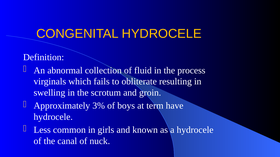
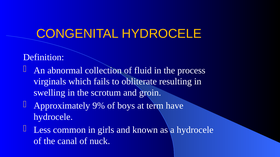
3%: 3% -> 9%
